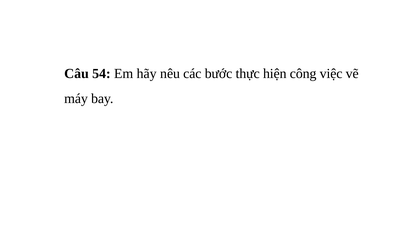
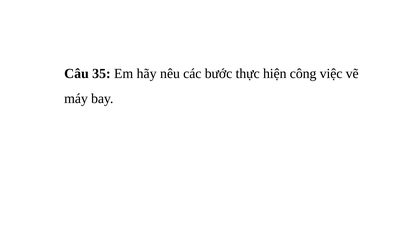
54: 54 -> 35
